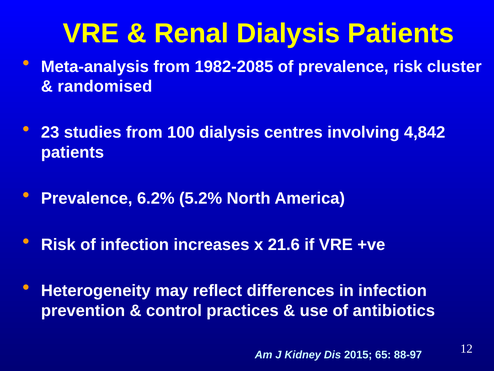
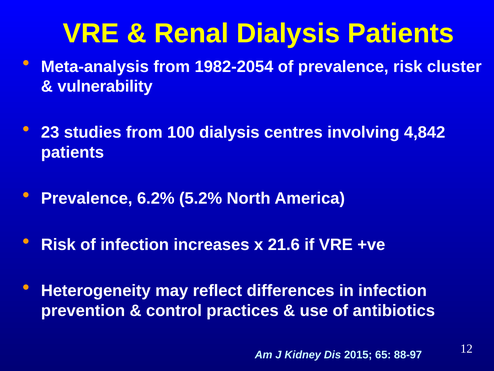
1982-2085: 1982-2085 -> 1982-2054
randomised: randomised -> vulnerability
